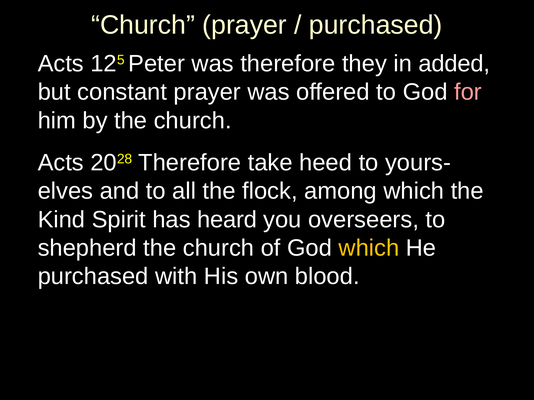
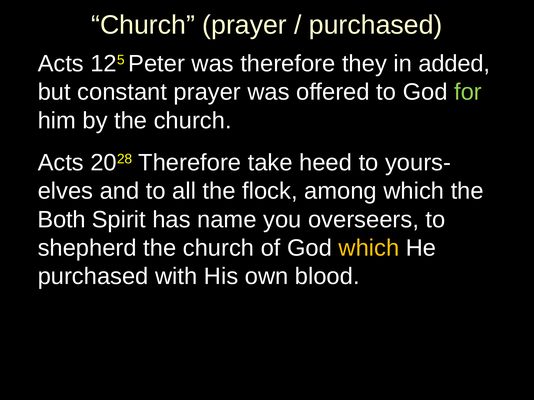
for colour: pink -> light green
Kind: Kind -> Both
heard: heard -> name
